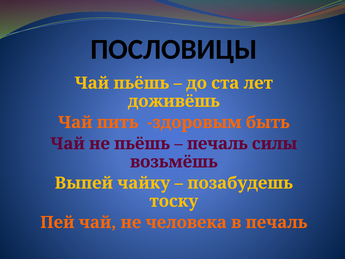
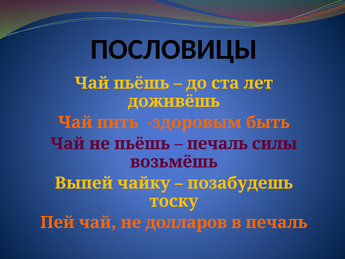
человека: человека -> долларов
